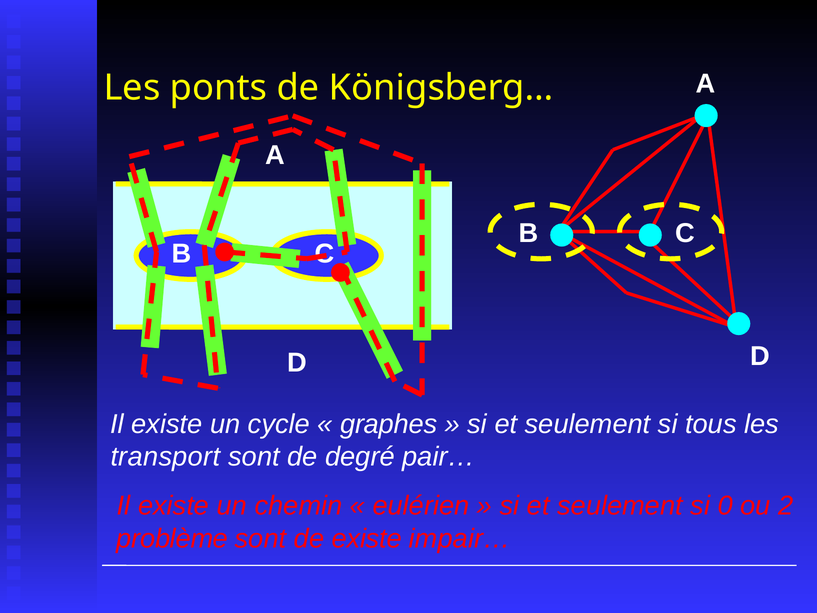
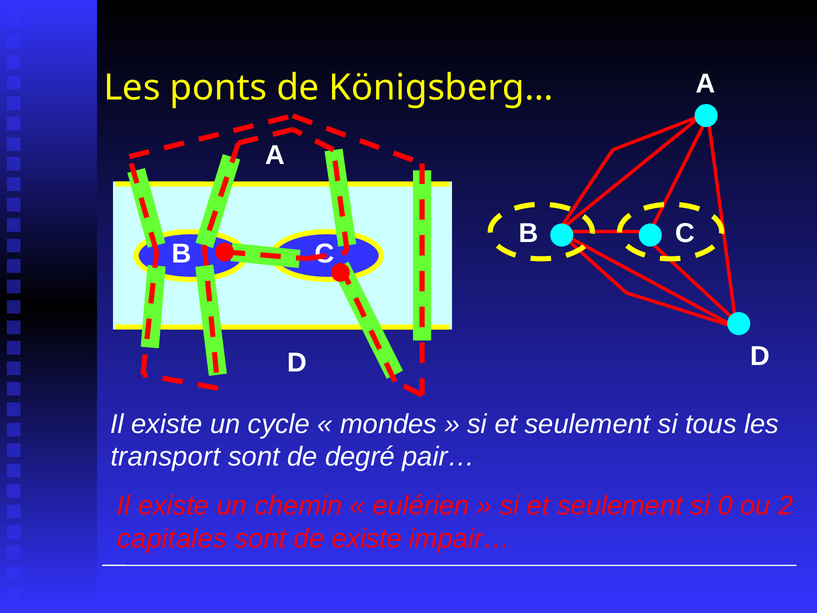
graphes: graphes -> mondes
problème: problème -> capitales
